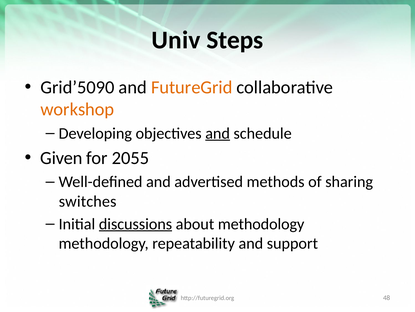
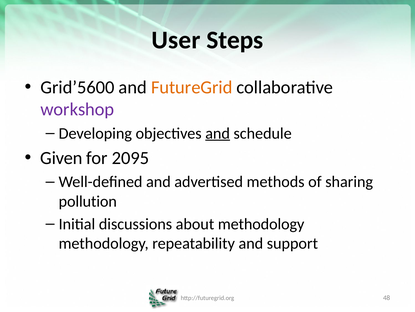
Univ: Univ -> User
Grid’5090: Grid’5090 -> Grid’5600
workshop colour: orange -> purple
2055: 2055 -> 2095
switches: switches -> pollution
discussions underline: present -> none
